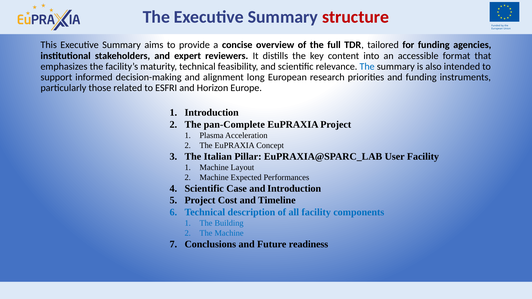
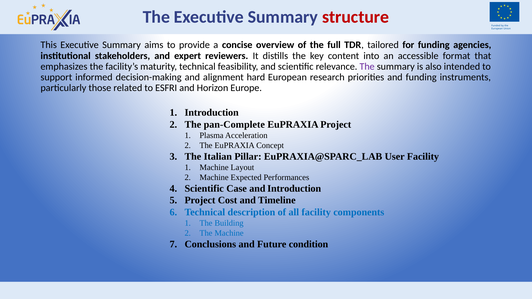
The at (367, 67) colour: blue -> purple
long: long -> hard
readiness: readiness -> condition
